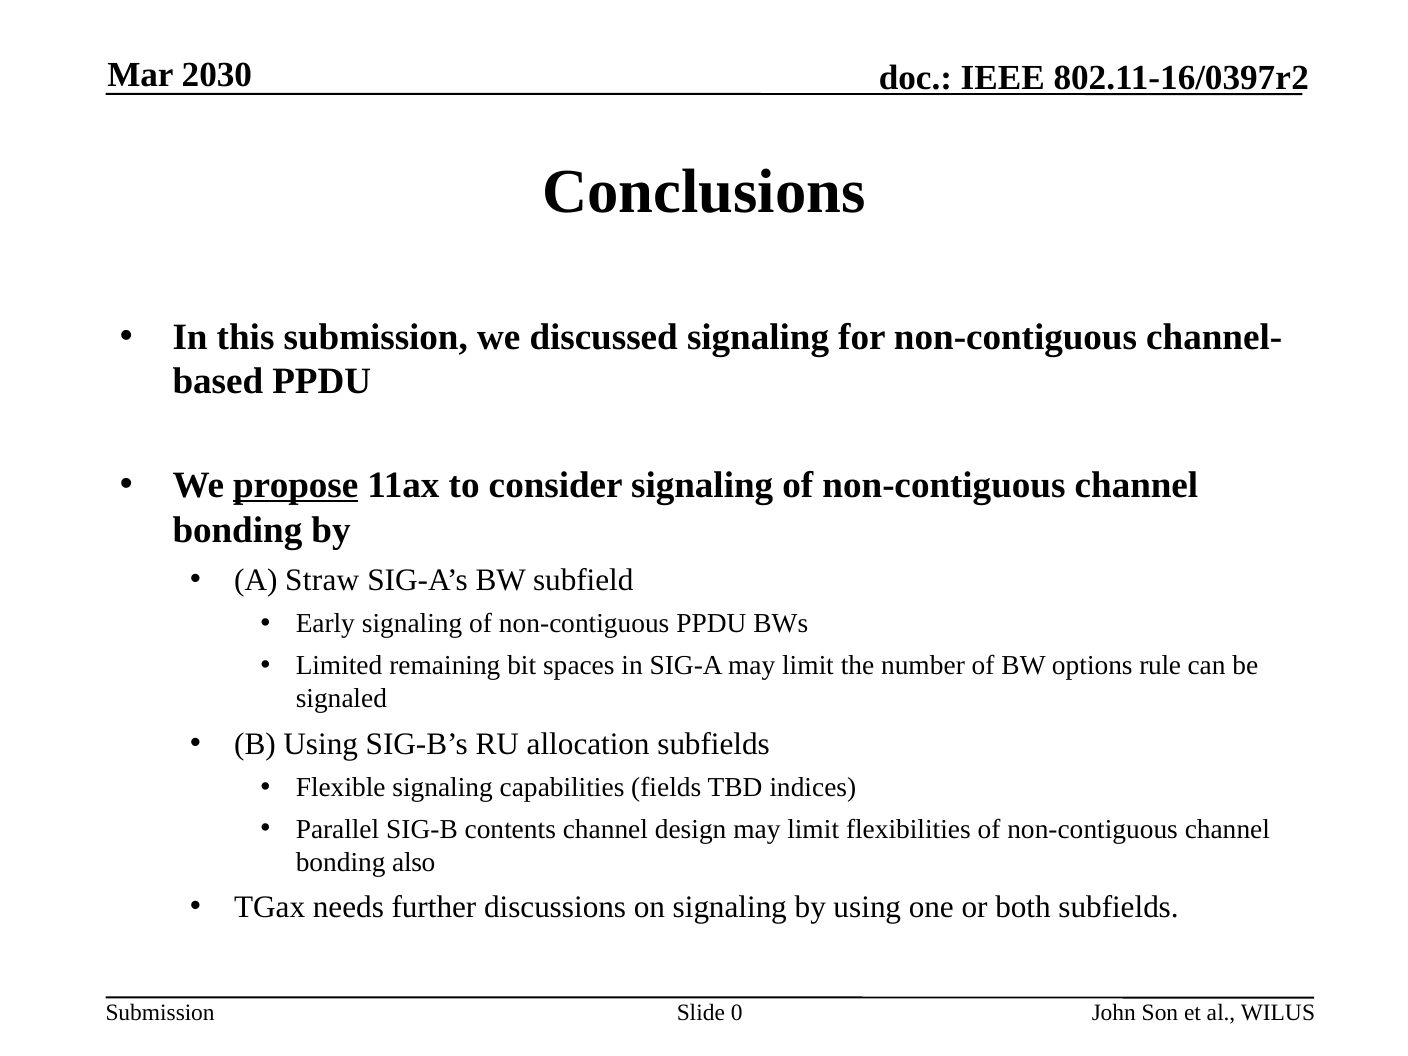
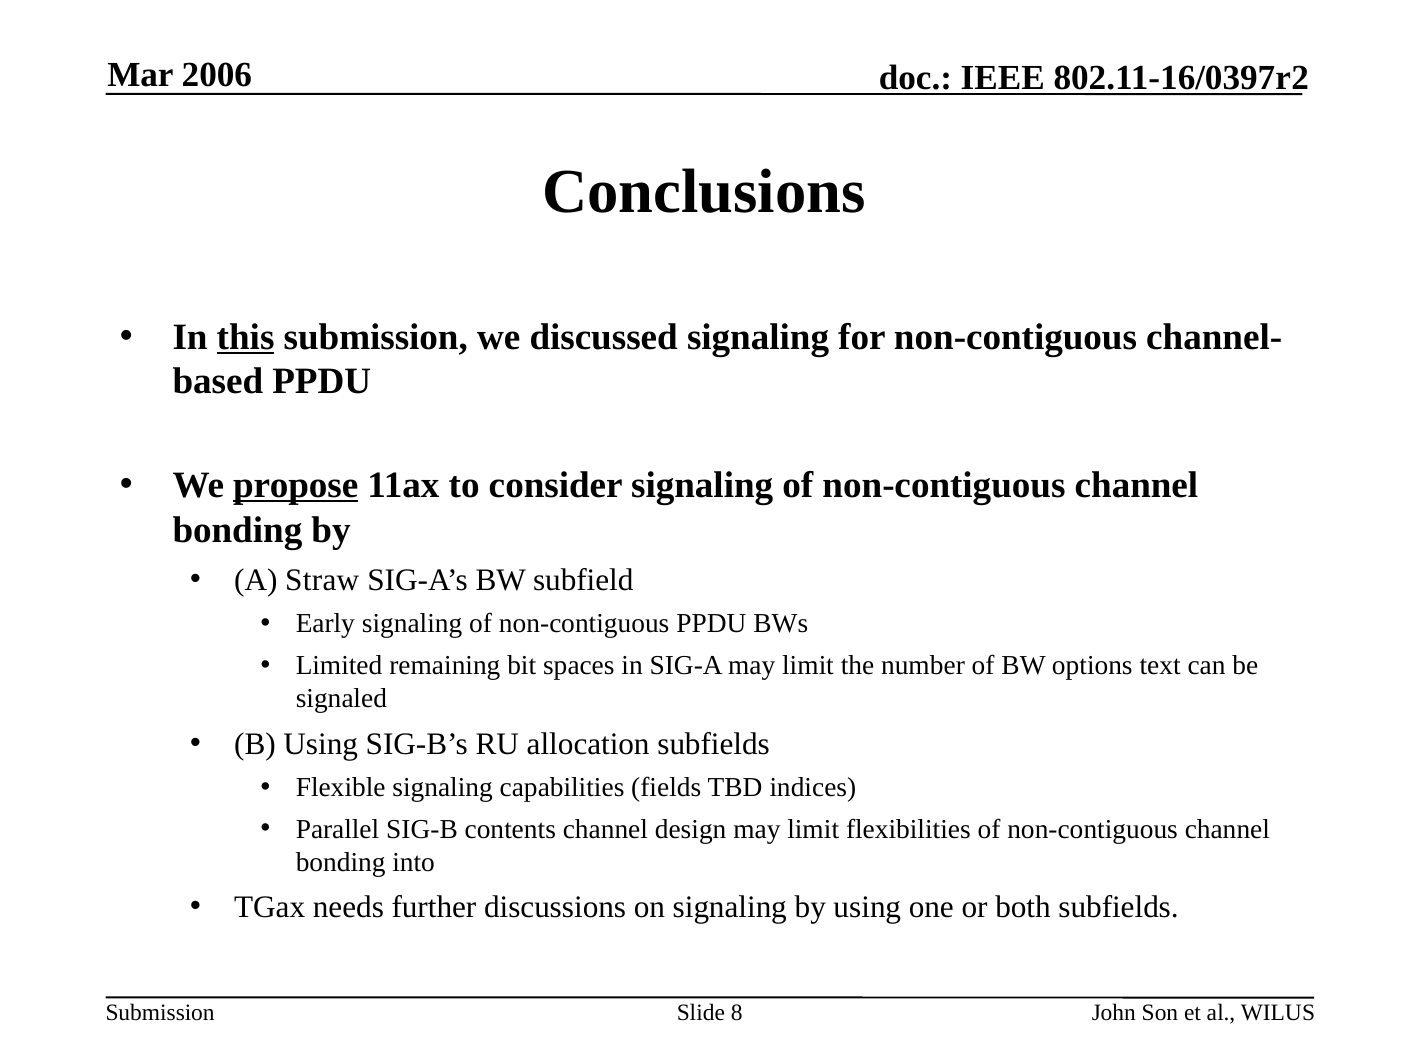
2030: 2030 -> 2006
this underline: none -> present
rule: rule -> text
also: also -> into
0: 0 -> 8
